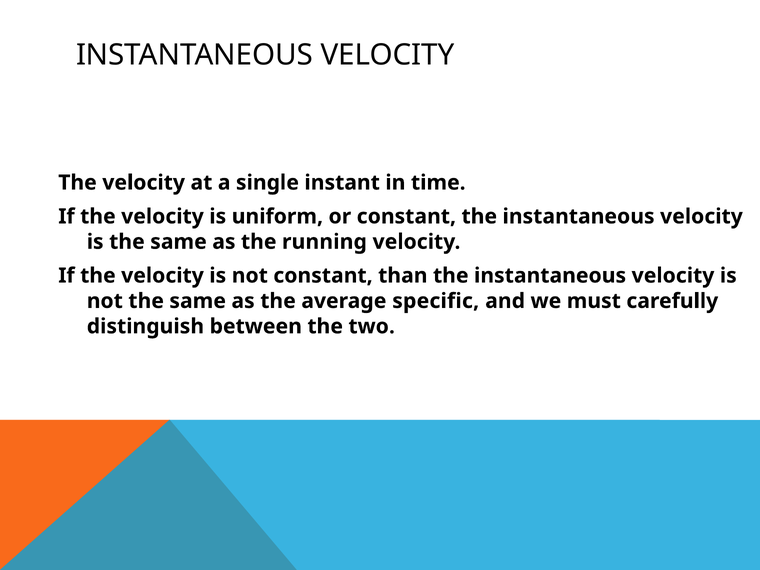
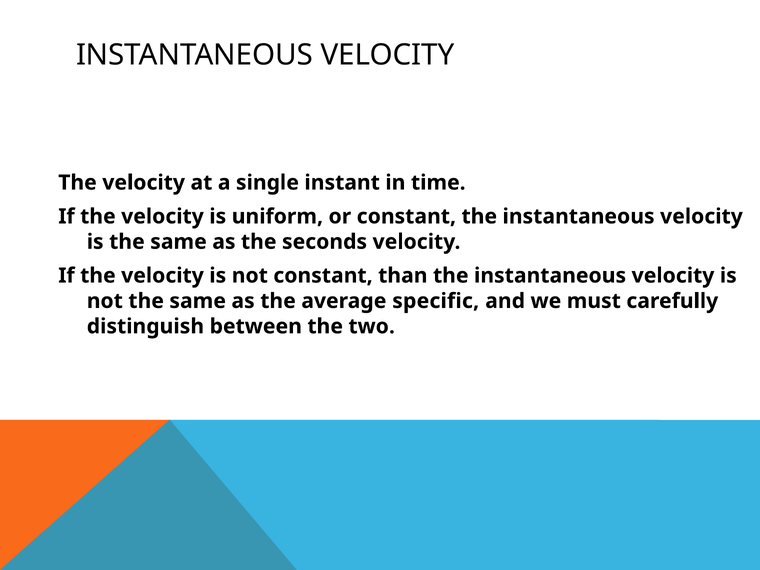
running: running -> seconds
